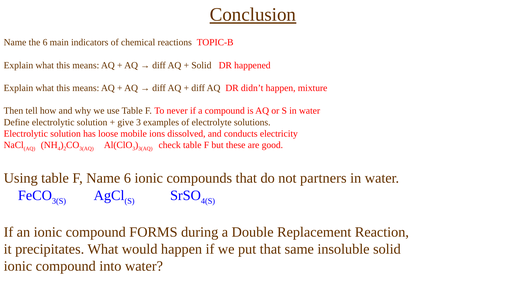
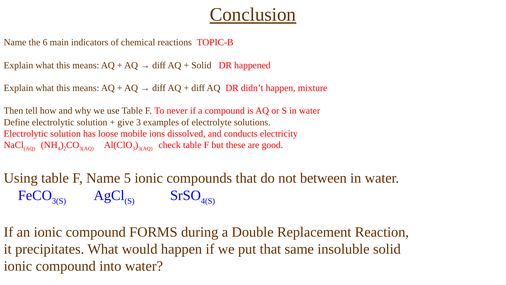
Name 6: 6 -> 5
partners: partners -> between
